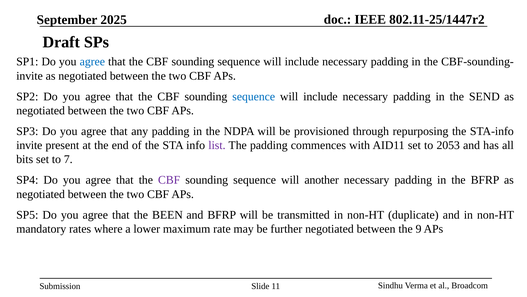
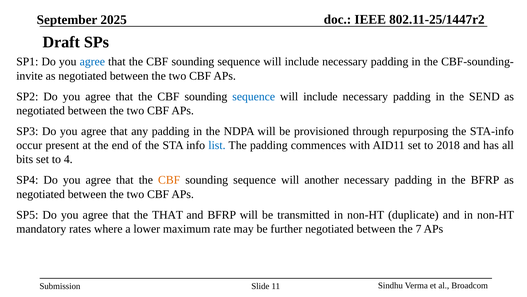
invite at (29, 145): invite -> occur
list colour: purple -> blue
2053: 2053 -> 2018
7: 7 -> 4
CBF at (169, 180) colour: purple -> orange
the BEEN: BEEN -> THAT
9: 9 -> 7
